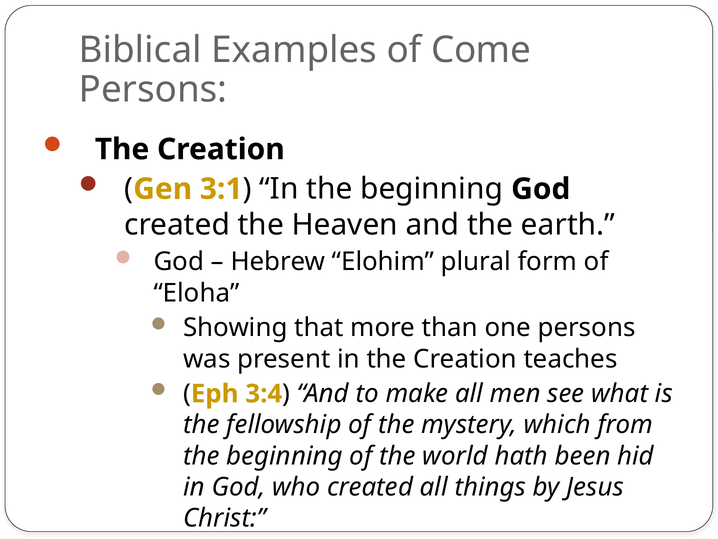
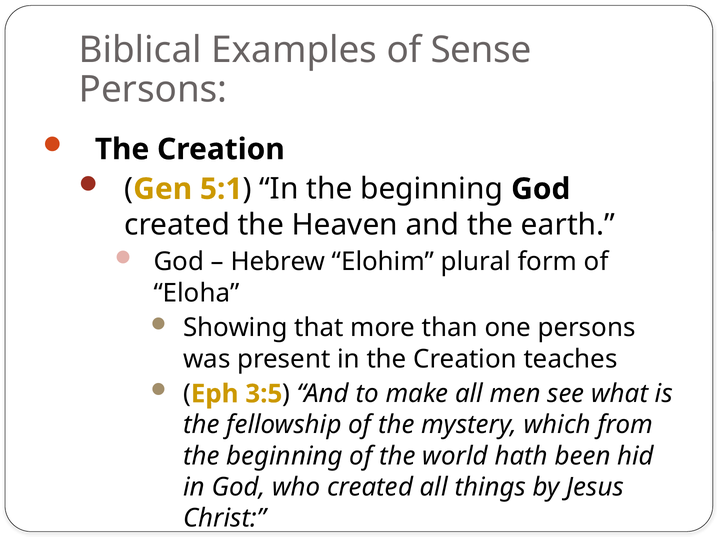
Come: Come -> Sense
3:1: 3:1 -> 5:1
3:4: 3:4 -> 3:5
